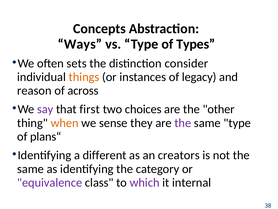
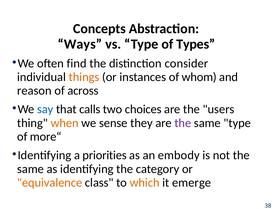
sets: sets -> find
legacy: legacy -> whom
say colour: purple -> blue
first: first -> calls
other: other -> users
plans“: plans“ -> more“
different: different -> priorities
creators: creators -> embody
equivalence colour: purple -> orange
which colour: purple -> orange
internal: internal -> emerge
